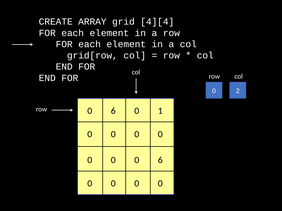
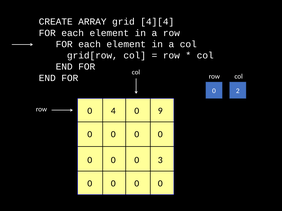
6 at (113, 111): 6 -> 4
1: 1 -> 9
0 0 6: 6 -> 3
